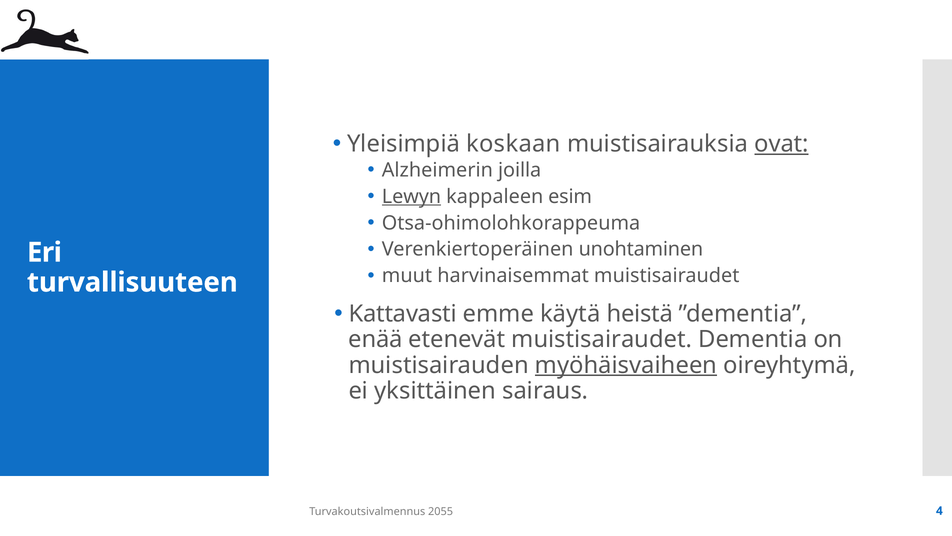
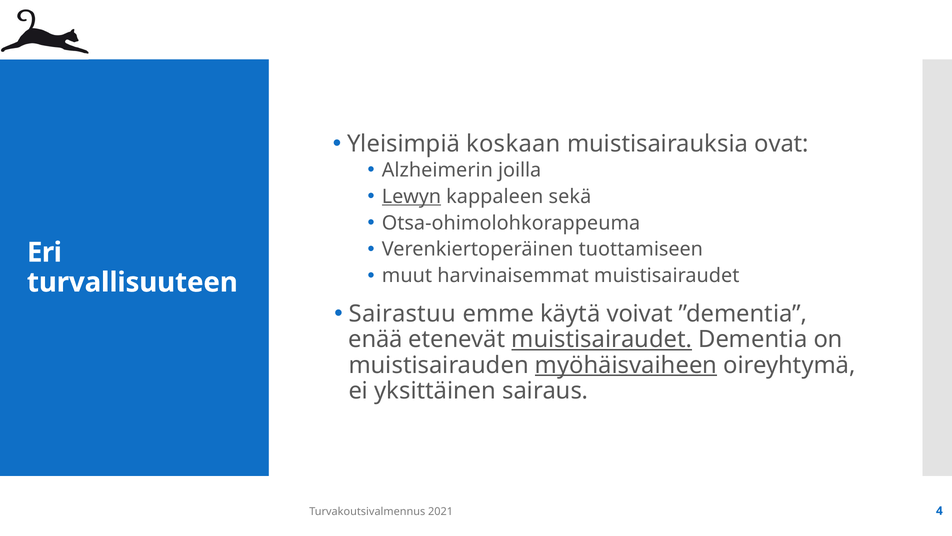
ovat underline: present -> none
esim: esim -> sekä
unohtaminen: unohtaminen -> tuottamiseen
Kattavasti: Kattavasti -> Sairastuu
heistä: heistä -> voivat
muistisairaudet at (602, 339) underline: none -> present
2055: 2055 -> 2021
